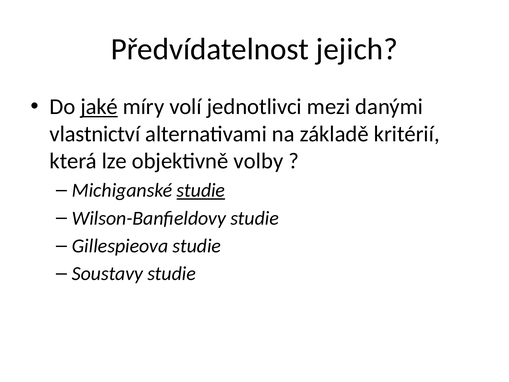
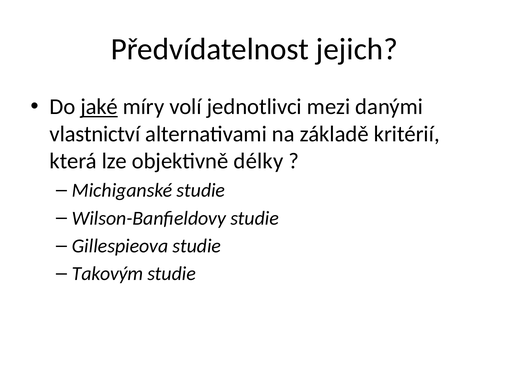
volby: volby -> délky
studie at (201, 190) underline: present -> none
Soustavy: Soustavy -> Takovým
